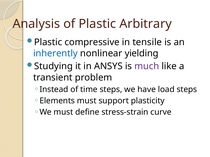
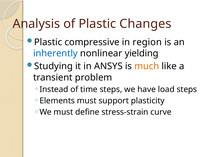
Arbitrary: Arbitrary -> Changes
tensile: tensile -> region
much colour: purple -> orange
